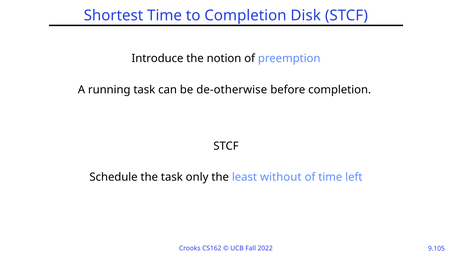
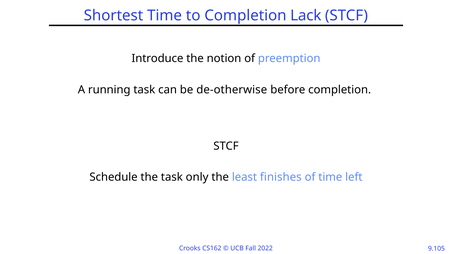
Disk: Disk -> Lack
without: without -> finishes
